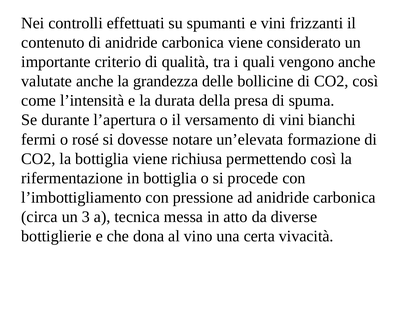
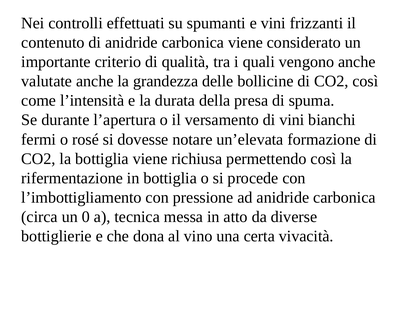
3: 3 -> 0
